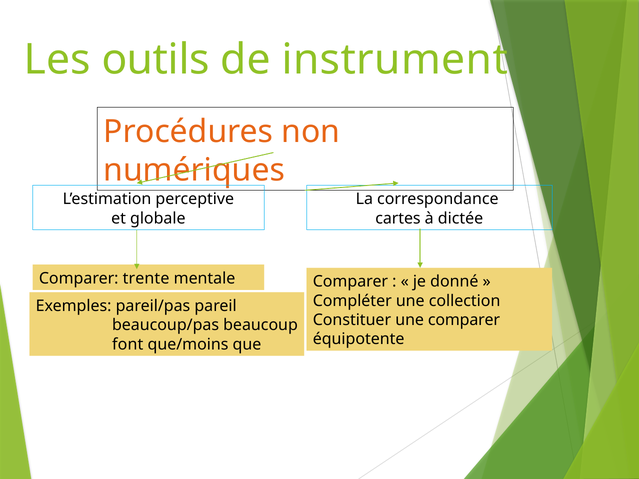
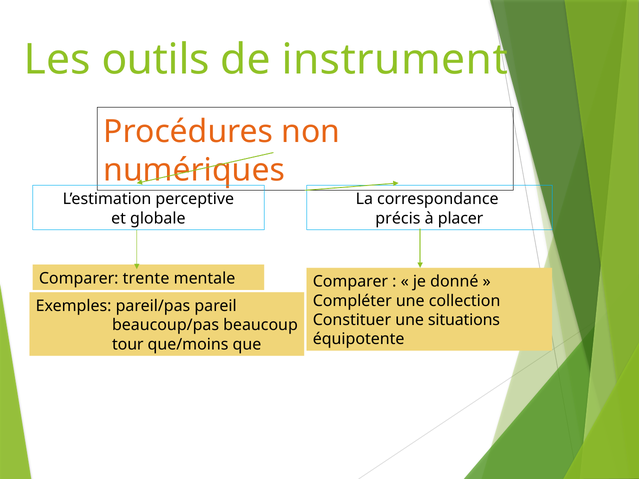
cartes: cartes -> précis
dictée: dictée -> placer
une comparer: comparer -> situations
font: font -> tour
